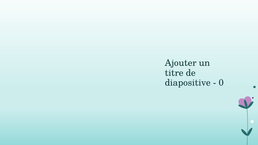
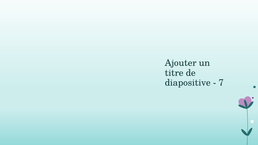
0: 0 -> 7
